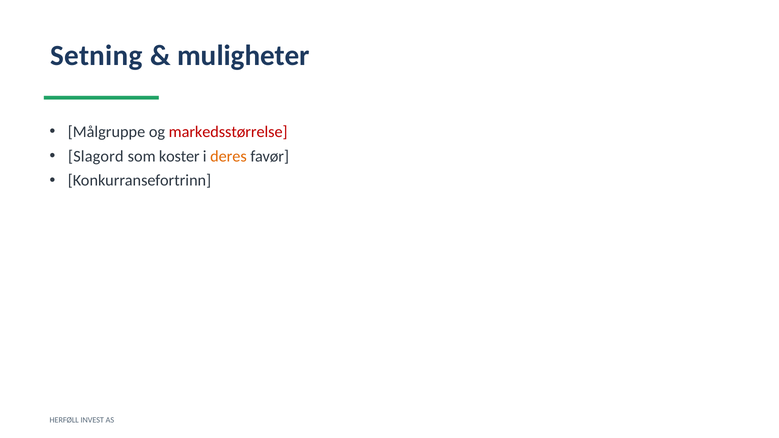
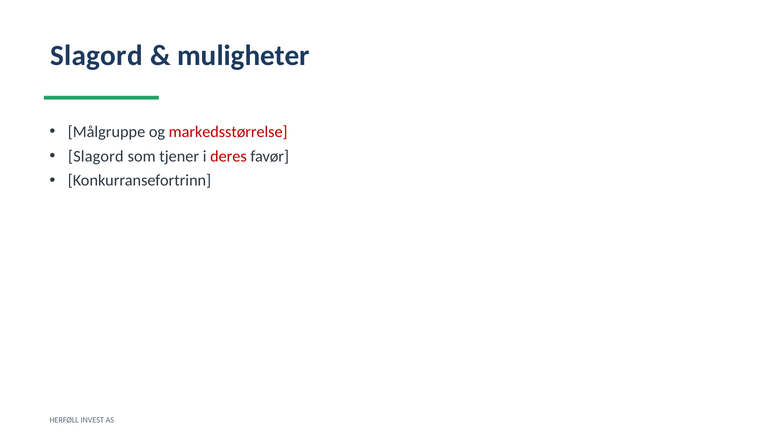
Setning at (96, 56): Setning -> Slagord
koster: koster -> tjener
deres colour: orange -> red
